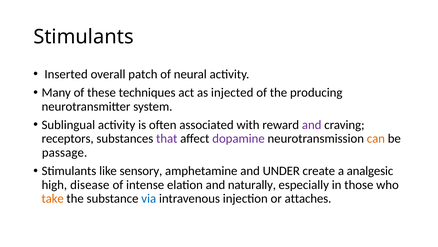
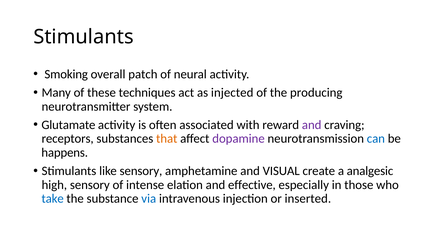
Inserted: Inserted -> Smoking
Sublingual: Sublingual -> Glutamate
that colour: purple -> orange
can colour: orange -> blue
passage: passage -> happens
UNDER: UNDER -> VISUAL
high disease: disease -> sensory
naturally: naturally -> effective
take colour: orange -> blue
attaches: attaches -> inserted
